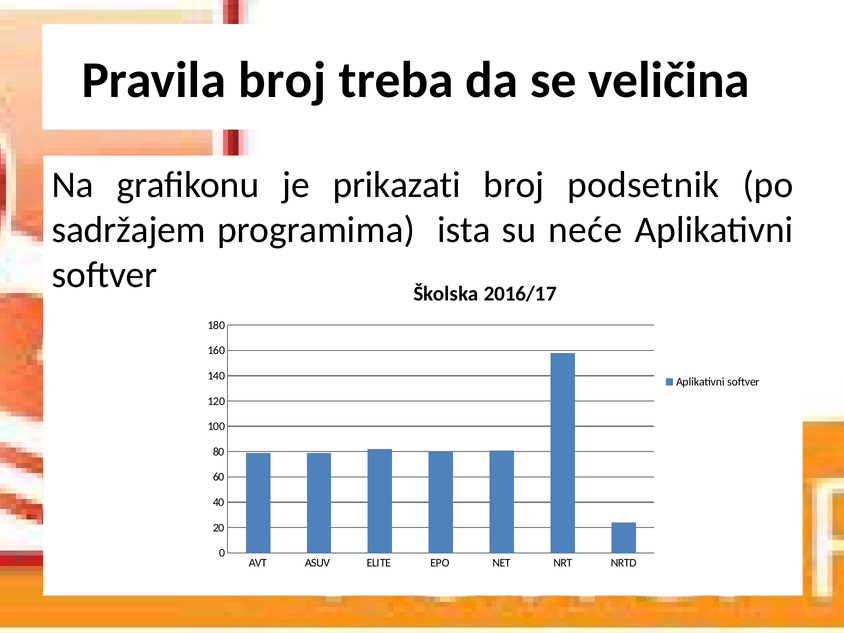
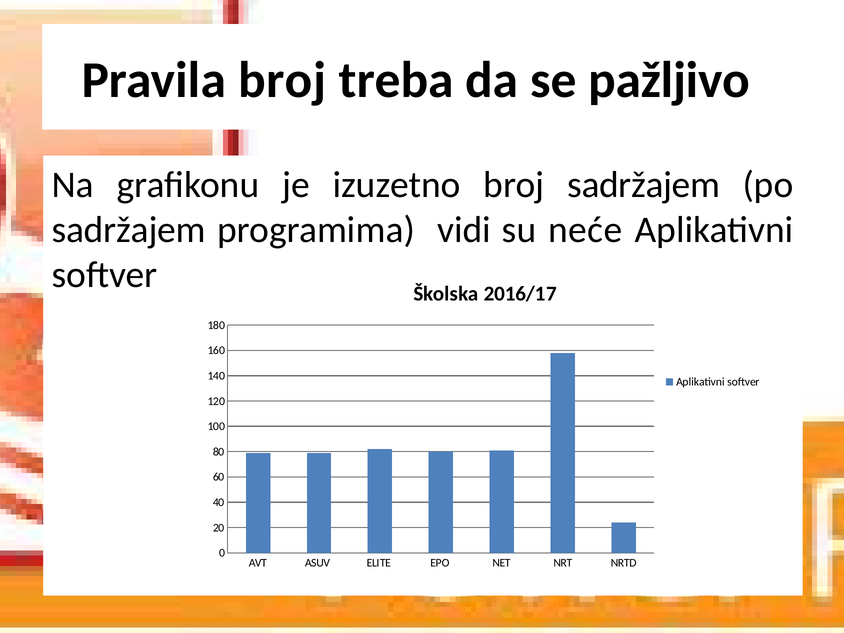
veličina: veličina -> pažljivo
prikazati: prikazati -> izuzetno
broj podsetnik: podsetnik -> sadržajem
ista: ista -> vidi
